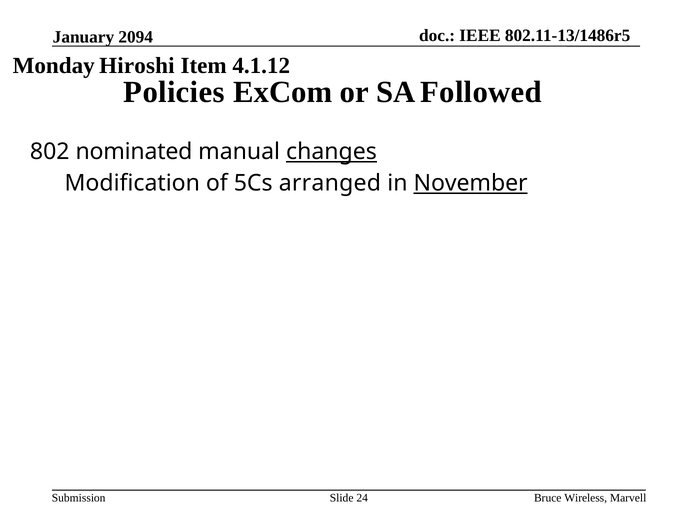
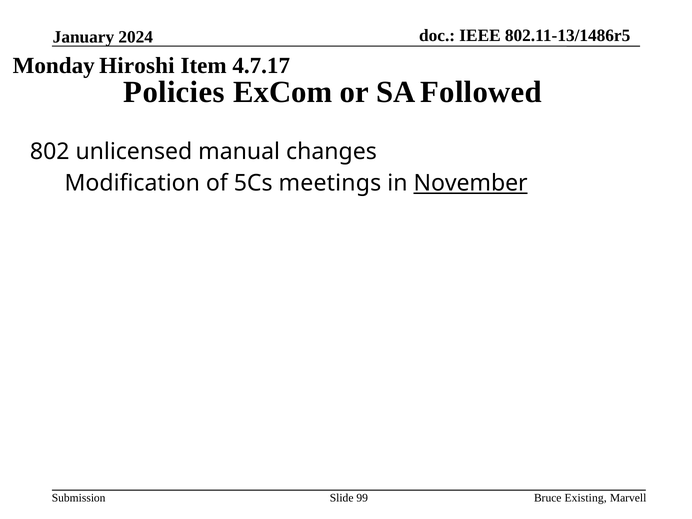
2094: 2094 -> 2024
4.1.12: 4.1.12 -> 4.7.17
nominated: nominated -> unlicensed
changes underline: present -> none
arranged: arranged -> meetings
24: 24 -> 99
Wireless: Wireless -> Existing
